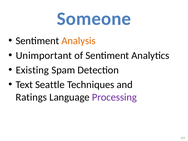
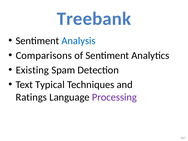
Someone: Someone -> Treebank
Analysis colour: orange -> blue
Unimportant: Unimportant -> Comparisons
Seattle: Seattle -> Typical
